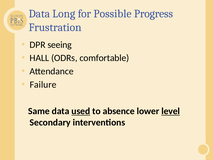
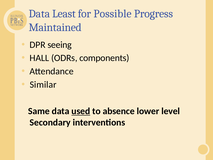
Long: Long -> Least
Frustration: Frustration -> Maintained
comfortable: comfortable -> components
Failure: Failure -> Similar
level underline: present -> none
